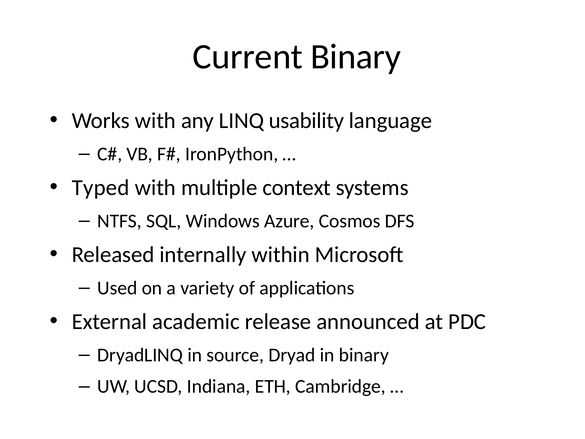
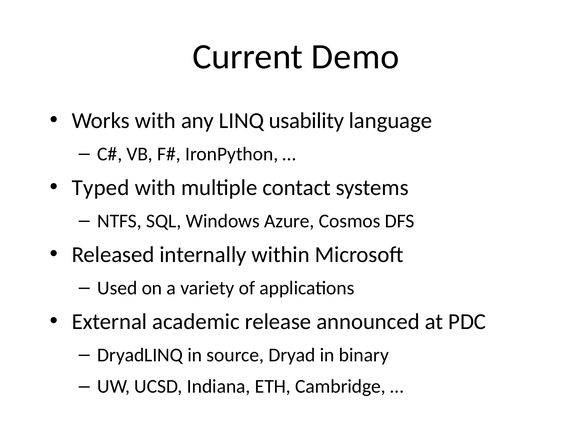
Current Binary: Binary -> Demo
context: context -> contact
